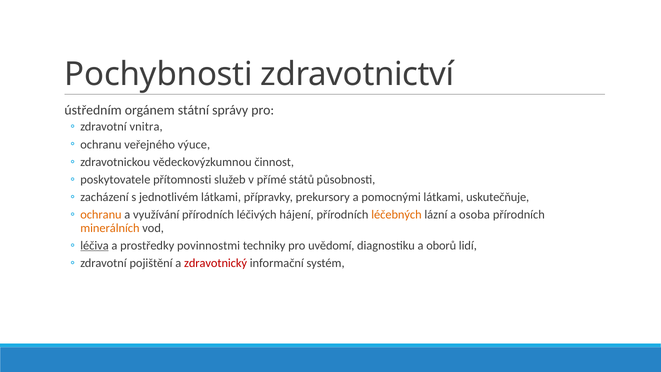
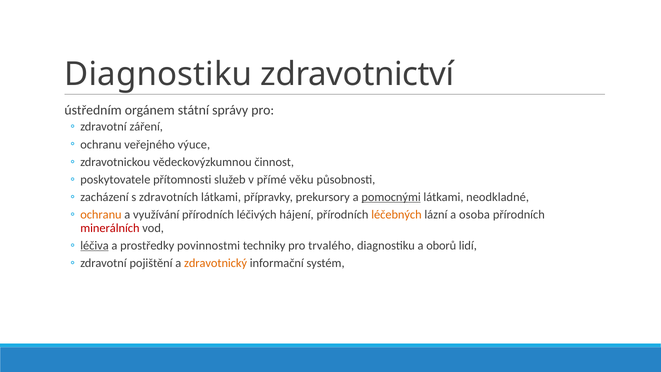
Pochybnosti at (159, 74): Pochybnosti -> Diagnostiku
vnitra: vnitra -> záření
států: států -> věku
jednotlivém: jednotlivém -> zdravotních
pomocnými underline: none -> present
uskutečňuje: uskutečňuje -> neodkladné
minerálních colour: orange -> red
uvědomí: uvědomí -> trvalého
zdravotnický colour: red -> orange
